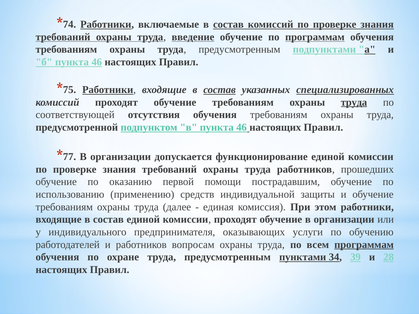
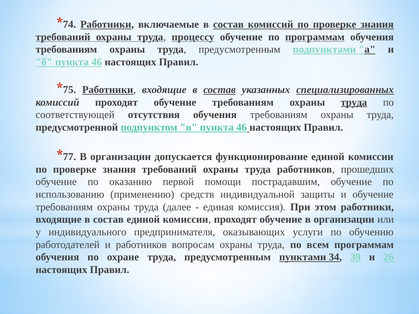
введение: введение -> процессу
программам at (364, 245) underline: present -> none
28: 28 -> 26
